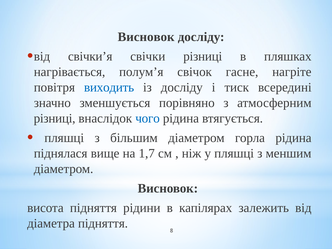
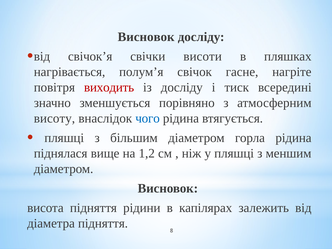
свічки’я: свічки’я -> свічок’я
свічки різниці: різниці -> висоти
виходить colour: blue -> red
різниці at (55, 118): різниці -> висоту
1,7: 1,7 -> 1,2
